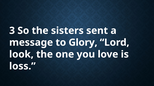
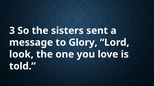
loss: loss -> told
